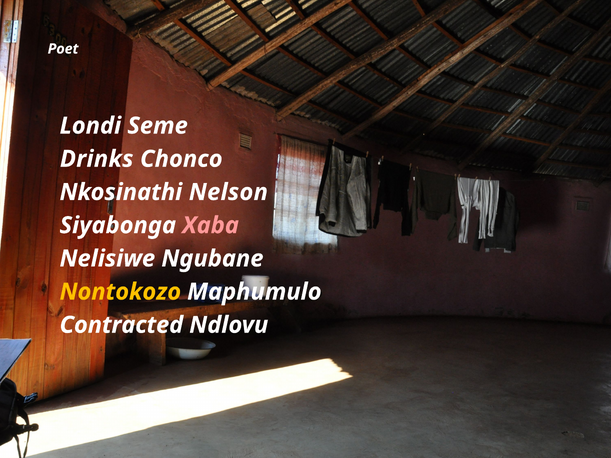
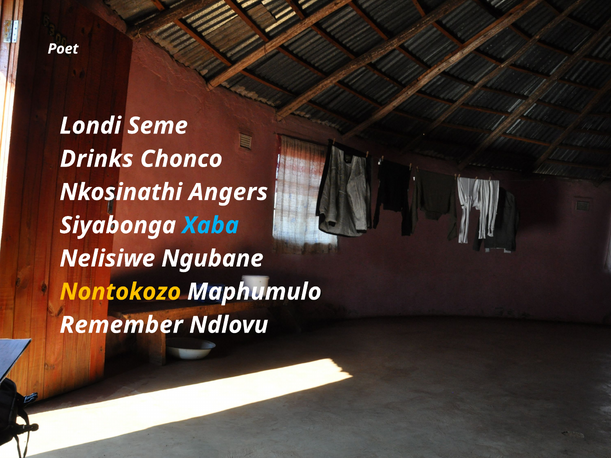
Nelson: Nelson -> Angers
Xaba colour: pink -> light blue
Contracted: Contracted -> Remember
